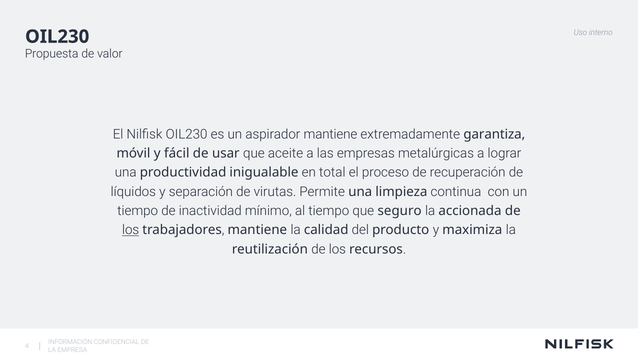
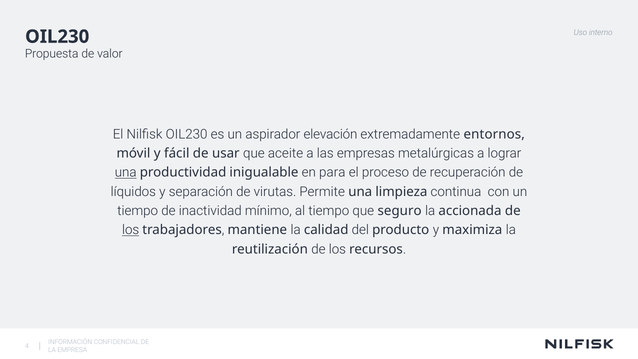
aspirador mantiene: mantiene -> elevación
garantiza: garantiza -> entornos
una at (126, 173) underline: none -> present
total: total -> para
